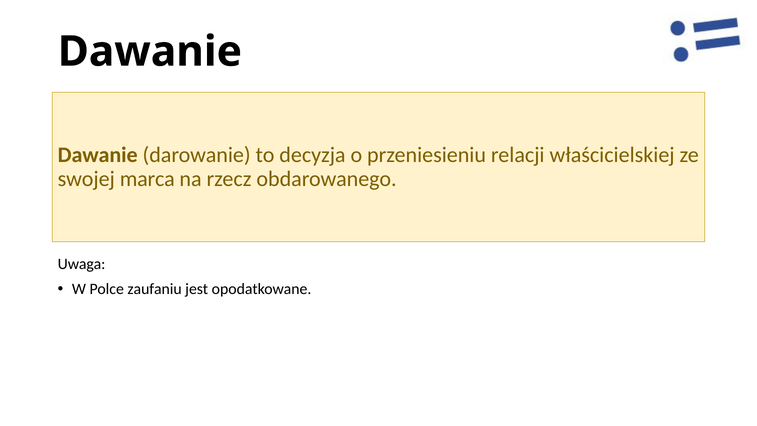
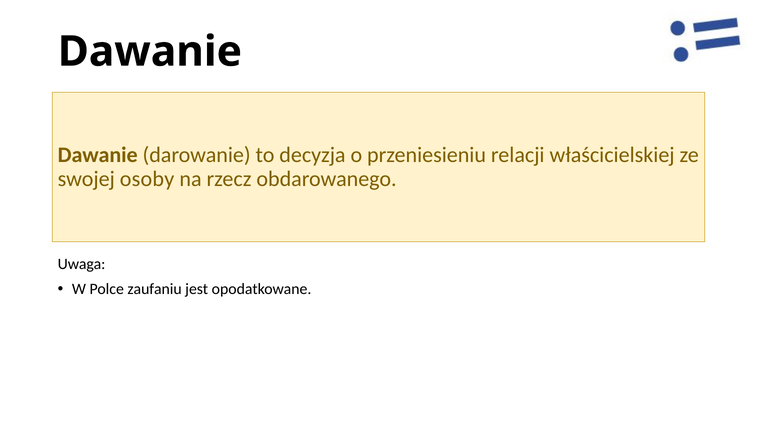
marca: marca -> osoby
